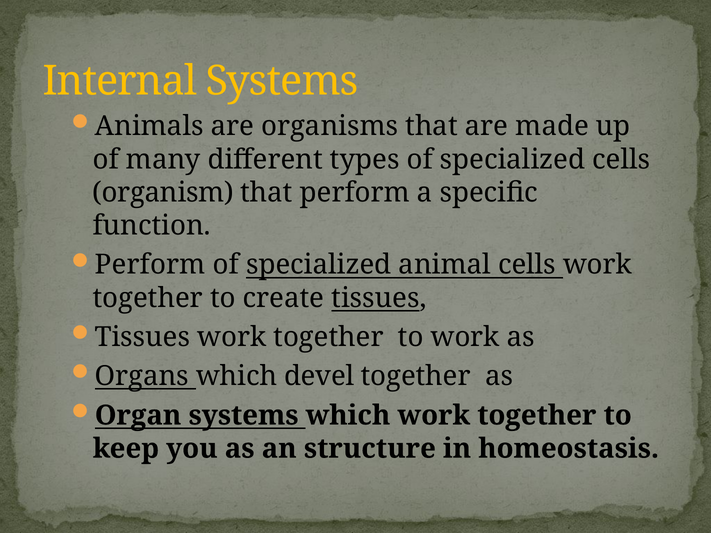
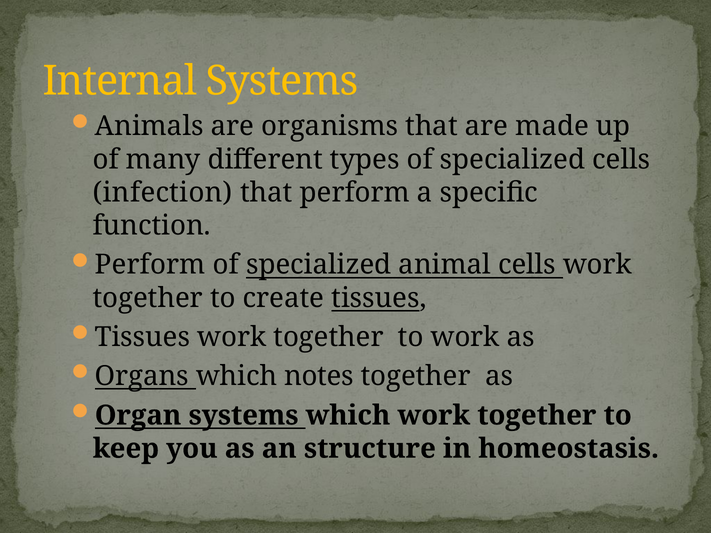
organism: organism -> infection
devel: devel -> notes
